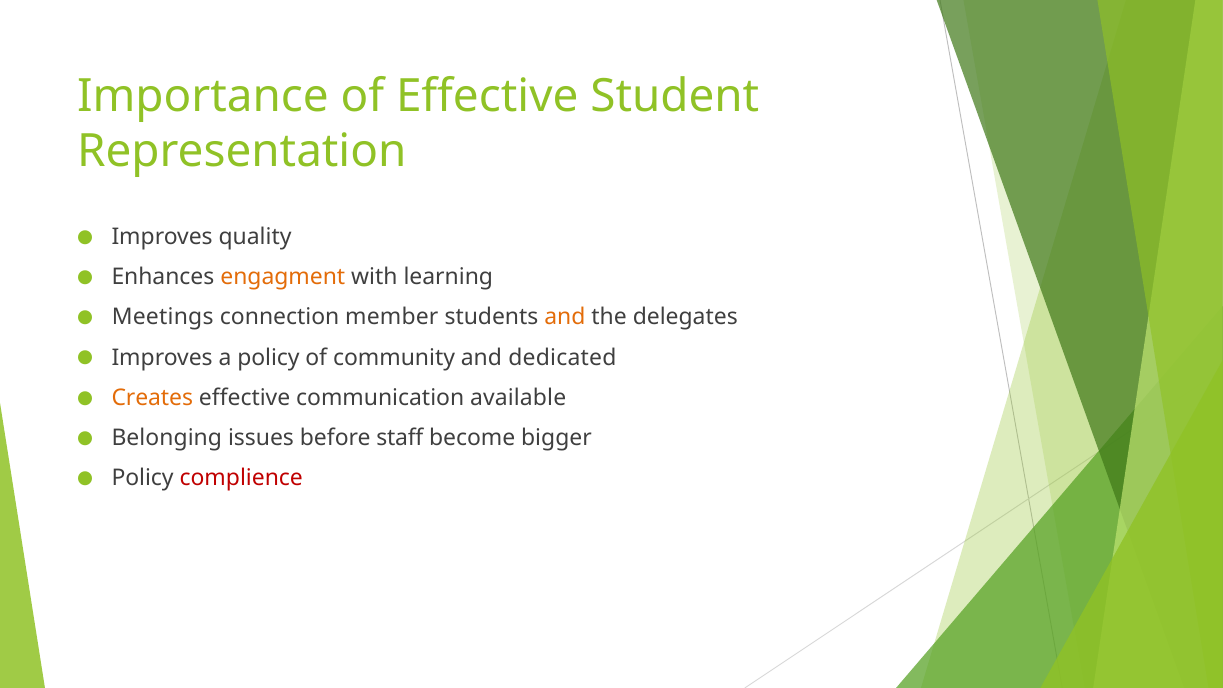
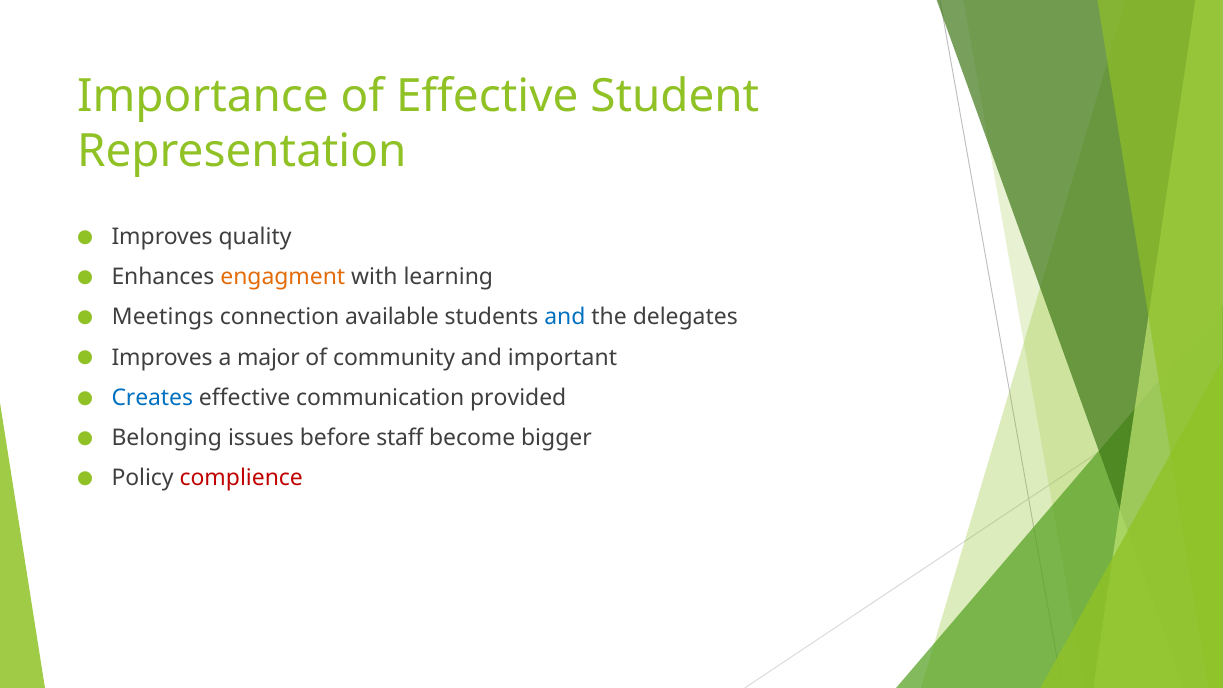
member: member -> available
and at (565, 317) colour: orange -> blue
a policy: policy -> major
dedicated: dedicated -> important
Creates colour: orange -> blue
available: available -> provided
